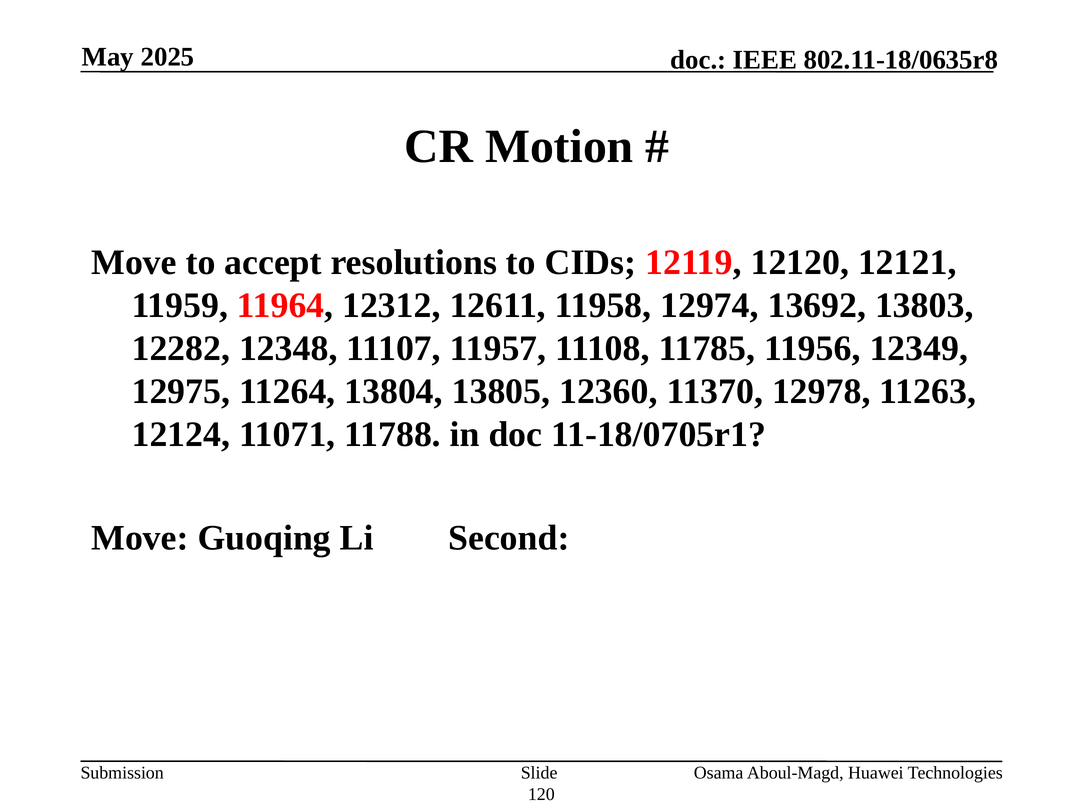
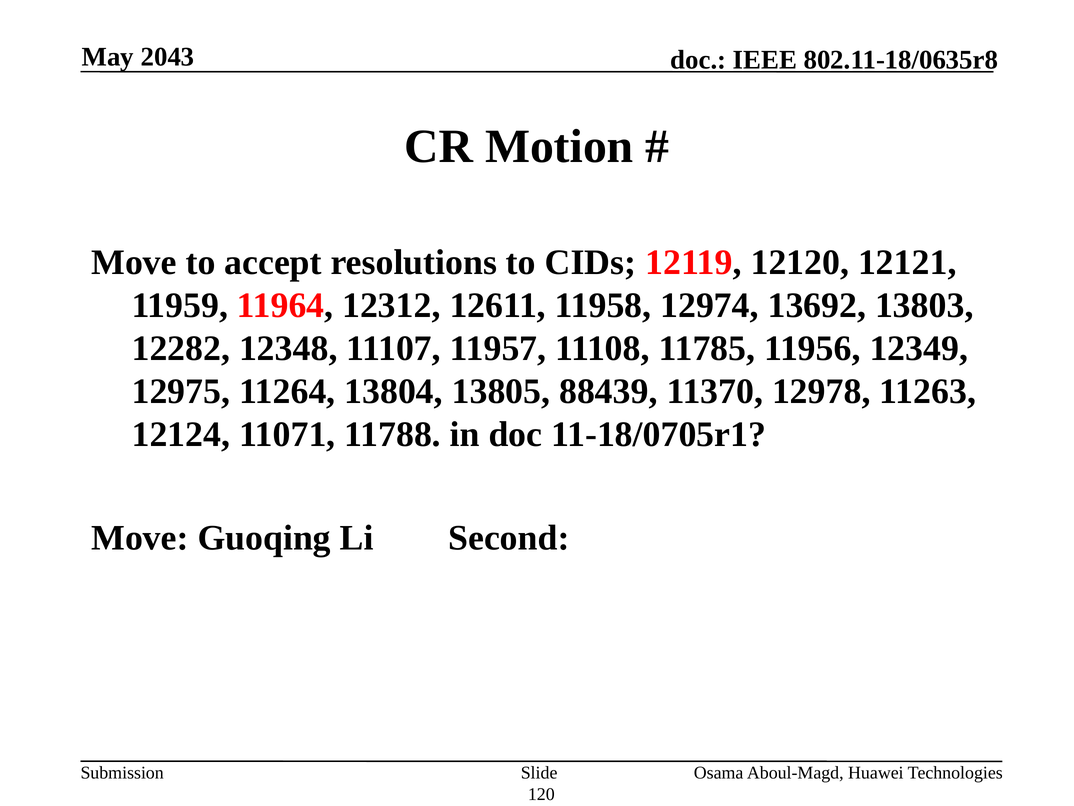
2025: 2025 -> 2043
12360: 12360 -> 88439
